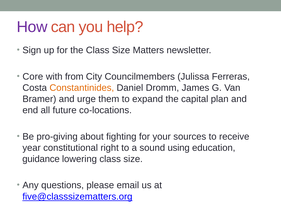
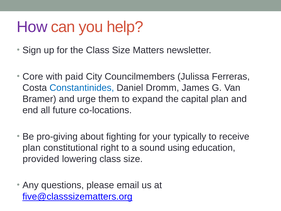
from: from -> paid
Constantinides colour: orange -> blue
sources: sources -> typically
year at (32, 148): year -> plan
guidance: guidance -> provided
